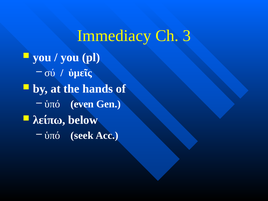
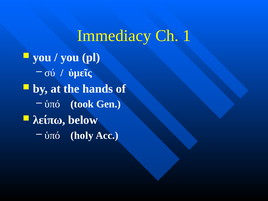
3: 3 -> 1
even: even -> took
seek: seek -> holy
